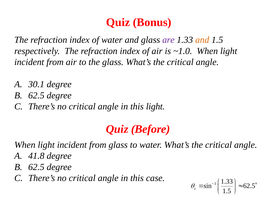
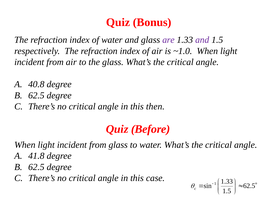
and at (202, 40) colour: orange -> purple
30.1: 30.1 -> 40.8
this light: light -> then
